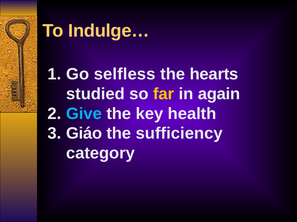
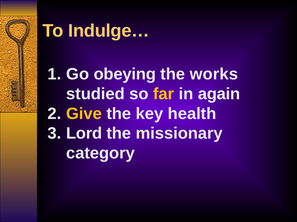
selfless: selfless -> obeying
hearts: hearts -> works
Give colour: light blue -> yellow
Giáo: Giáo -> Lord
sufficiency: sufficiency -> missionary
